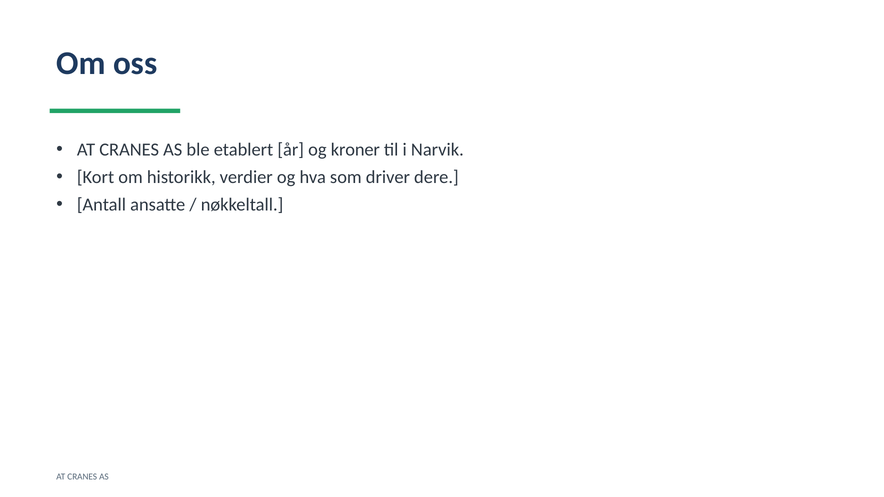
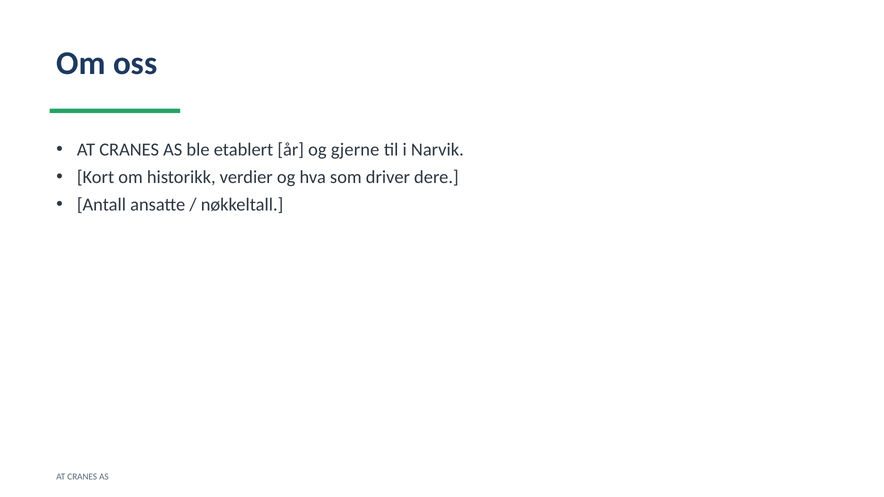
kroner: kroner -> gjerne
